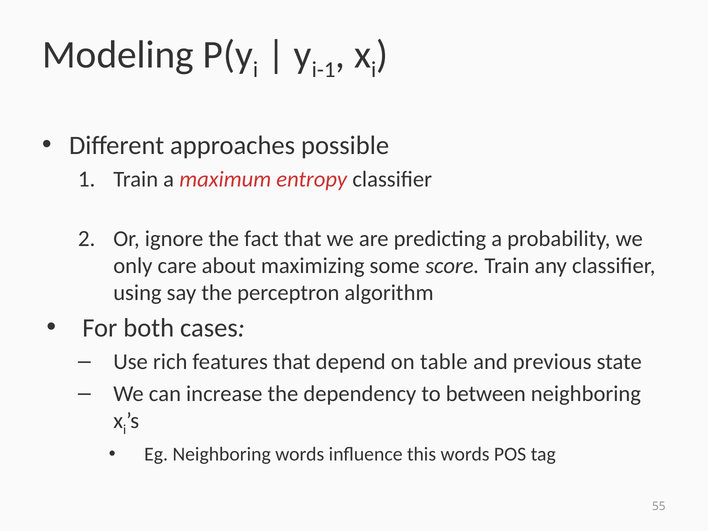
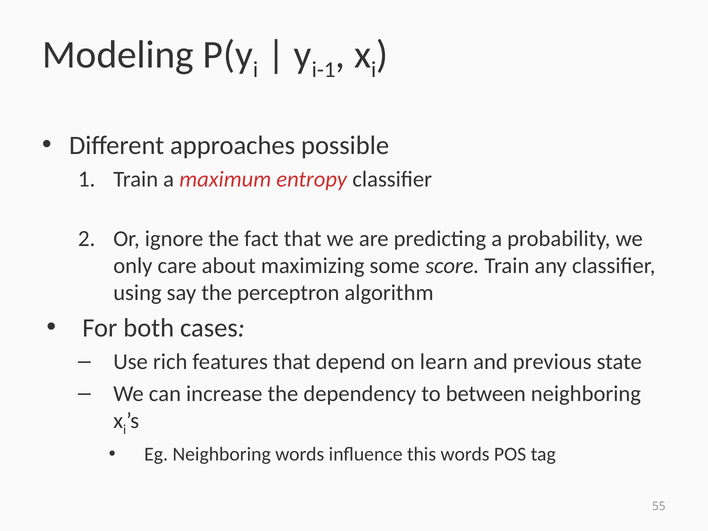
table: table -> learn
